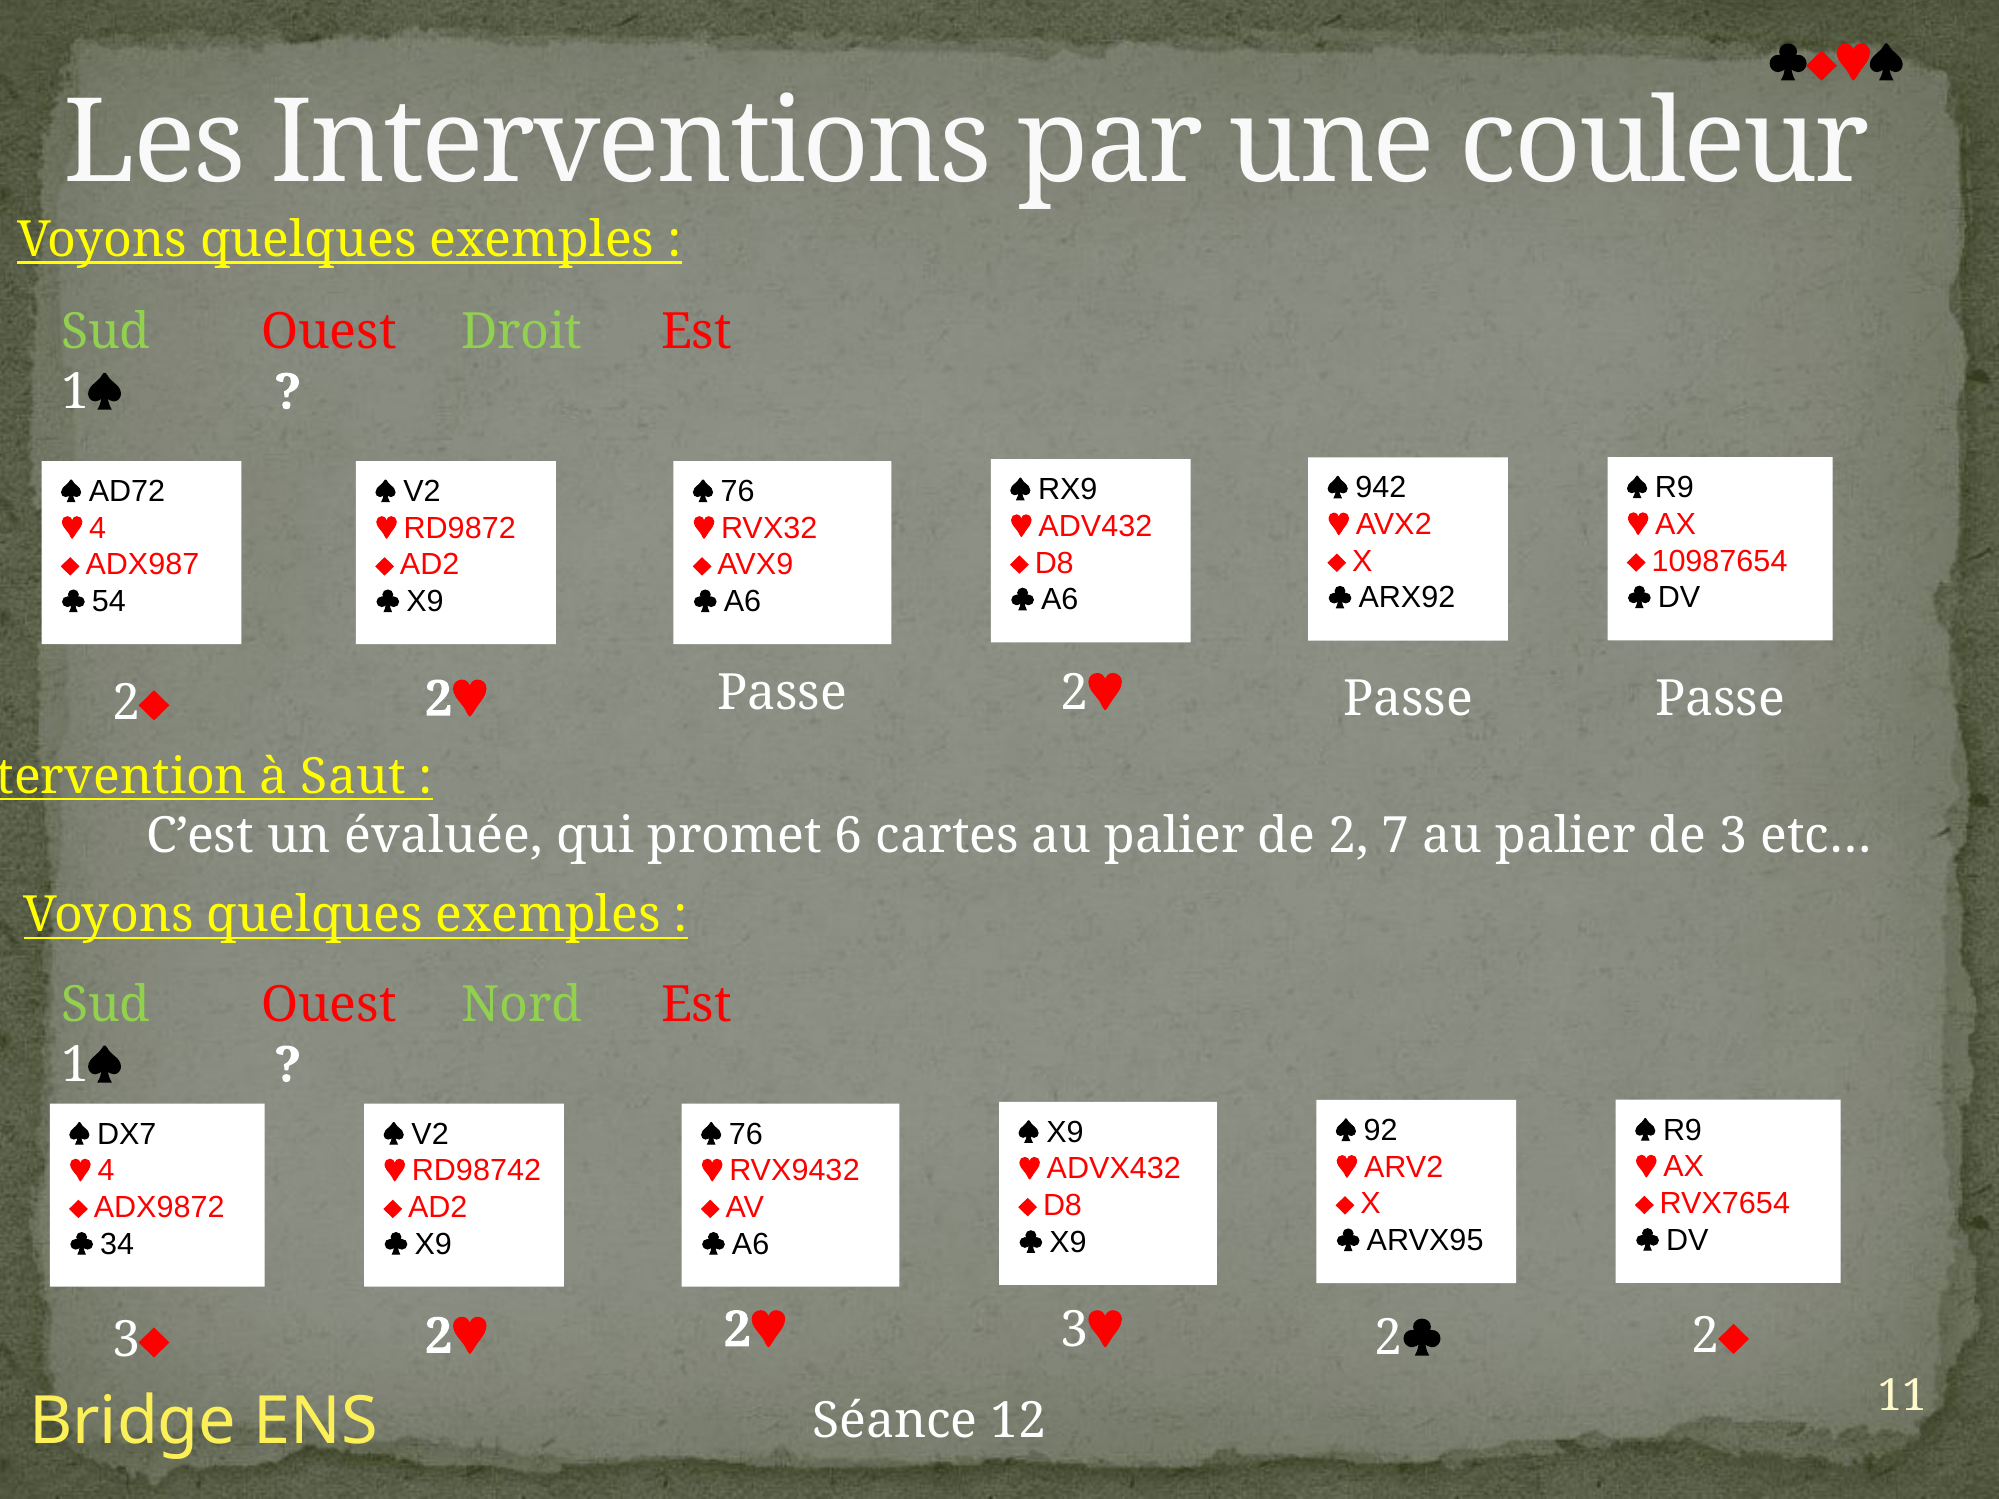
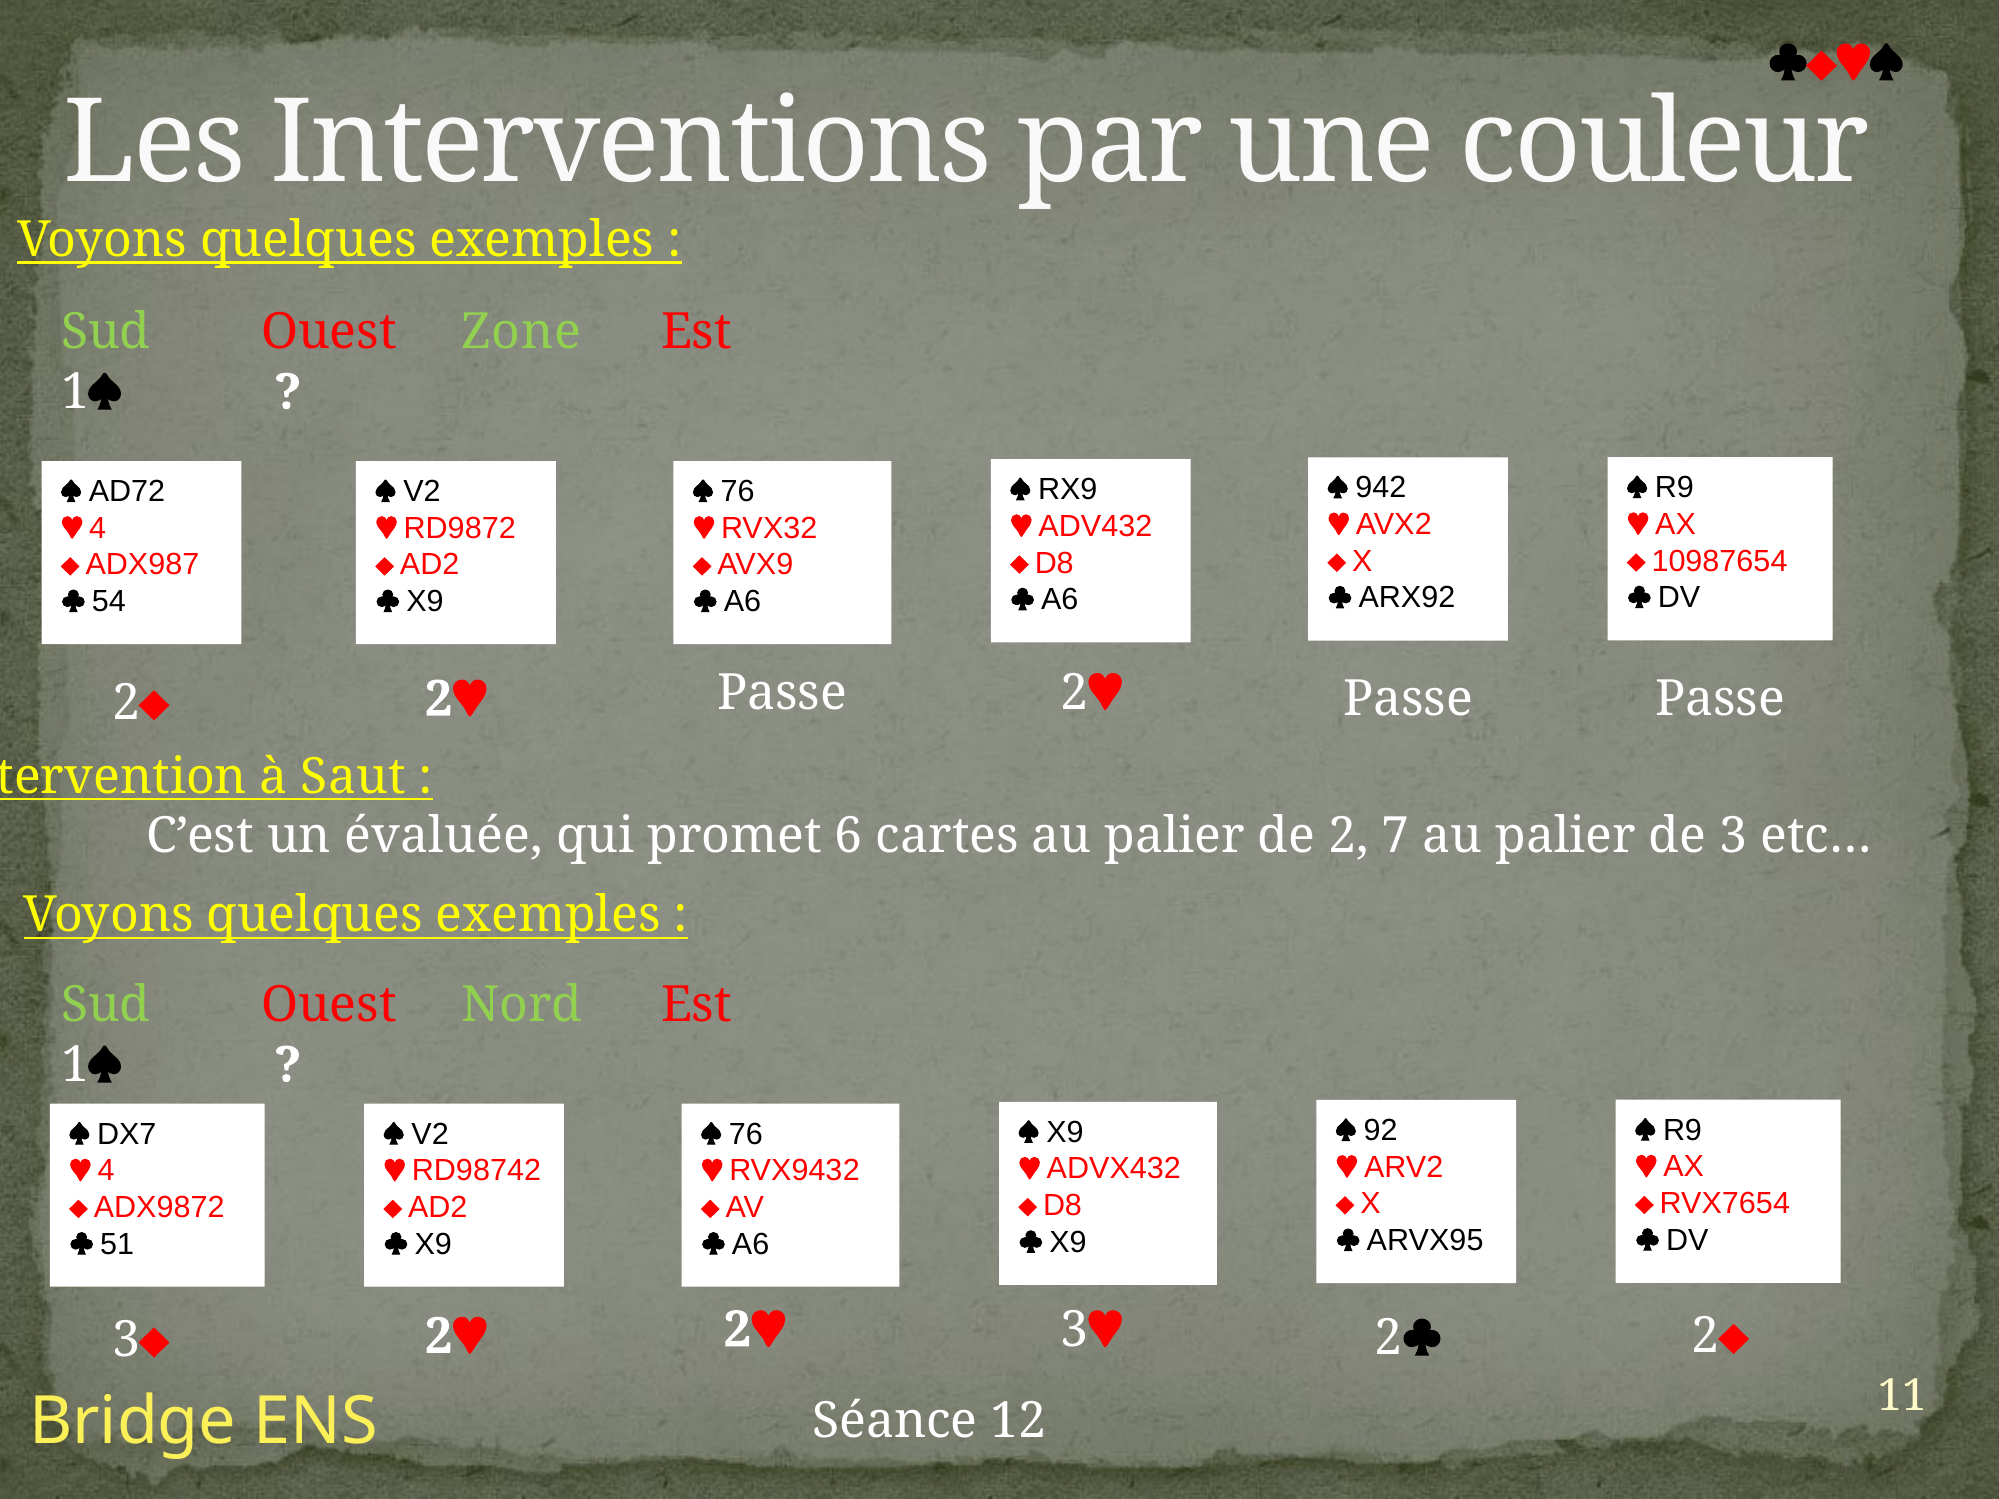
Droit: Droit -> Zone
34: 34 -> 51
